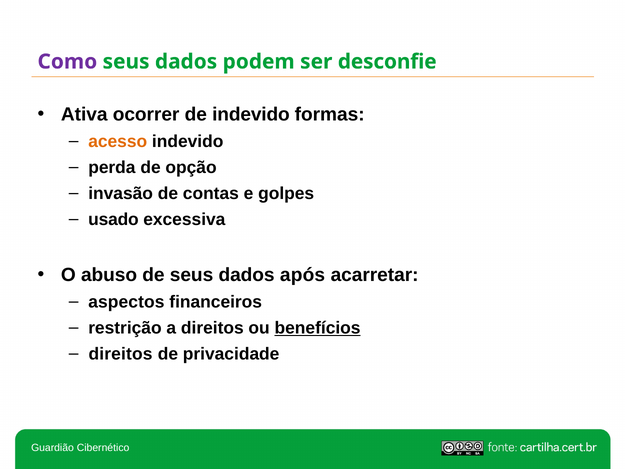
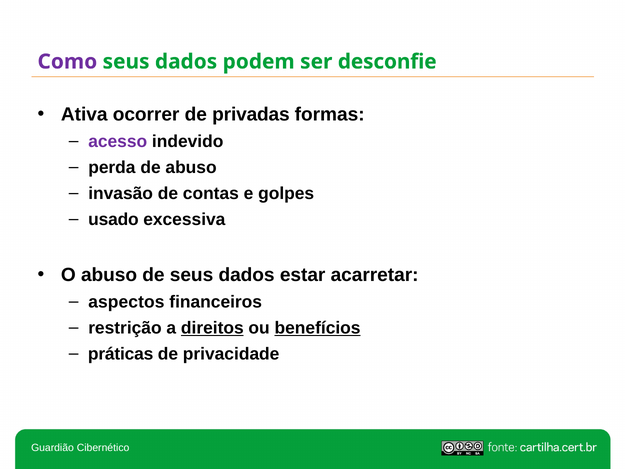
de indevido: indevido -> privadas
acesso colour: orange -> purple
de opção: opção -> abuso
após: após -> estar
direitos at (212, 328) underline: none -> present
direitos at (120, 354): direitos -> práticas
